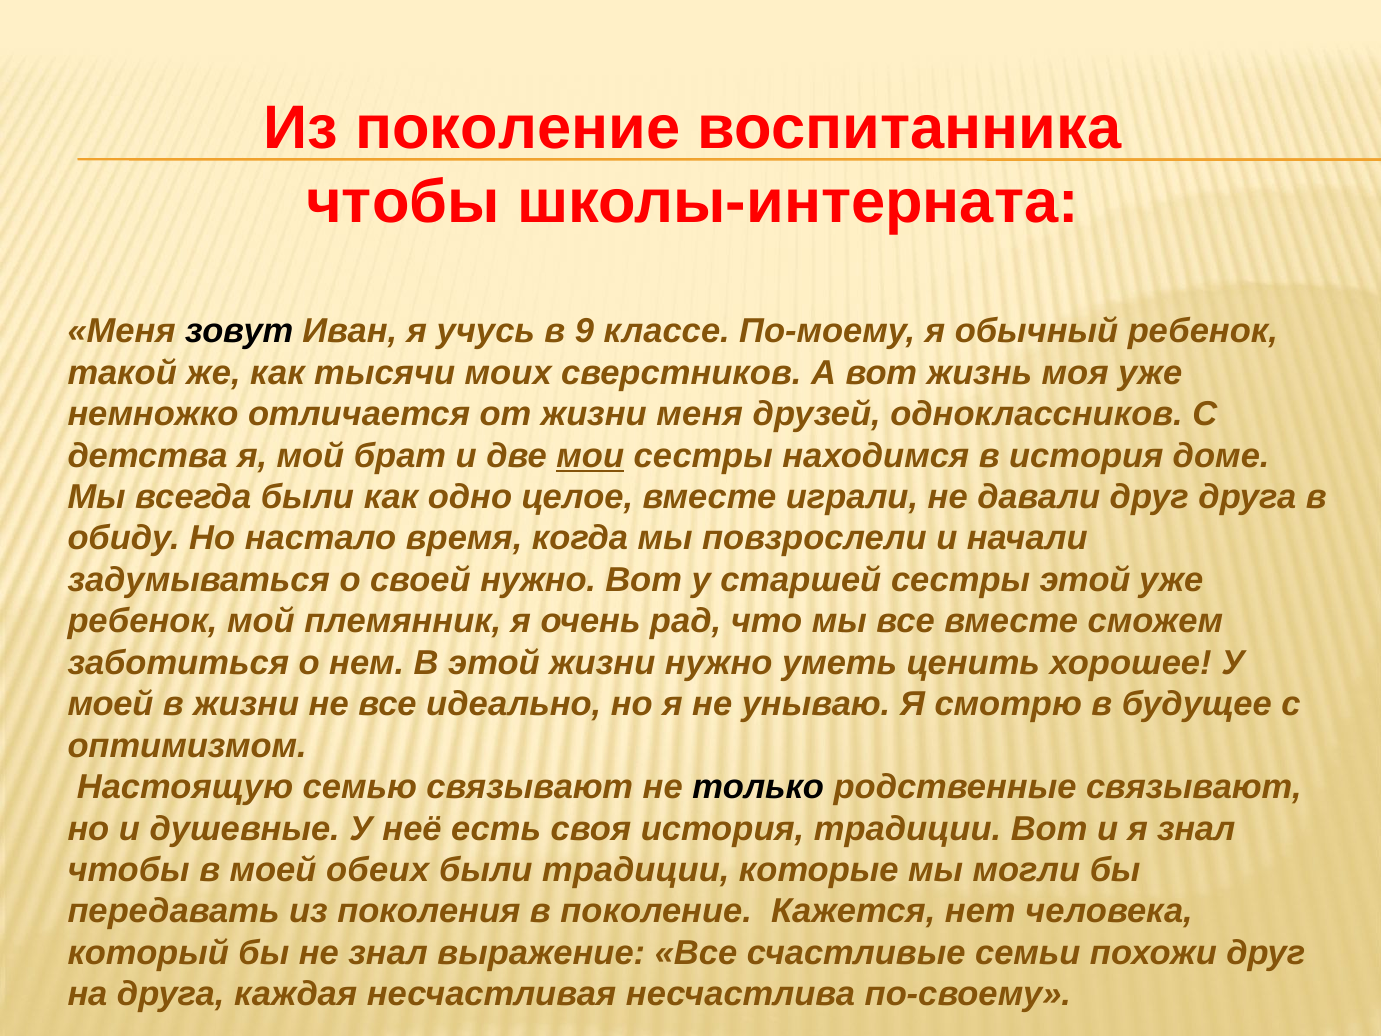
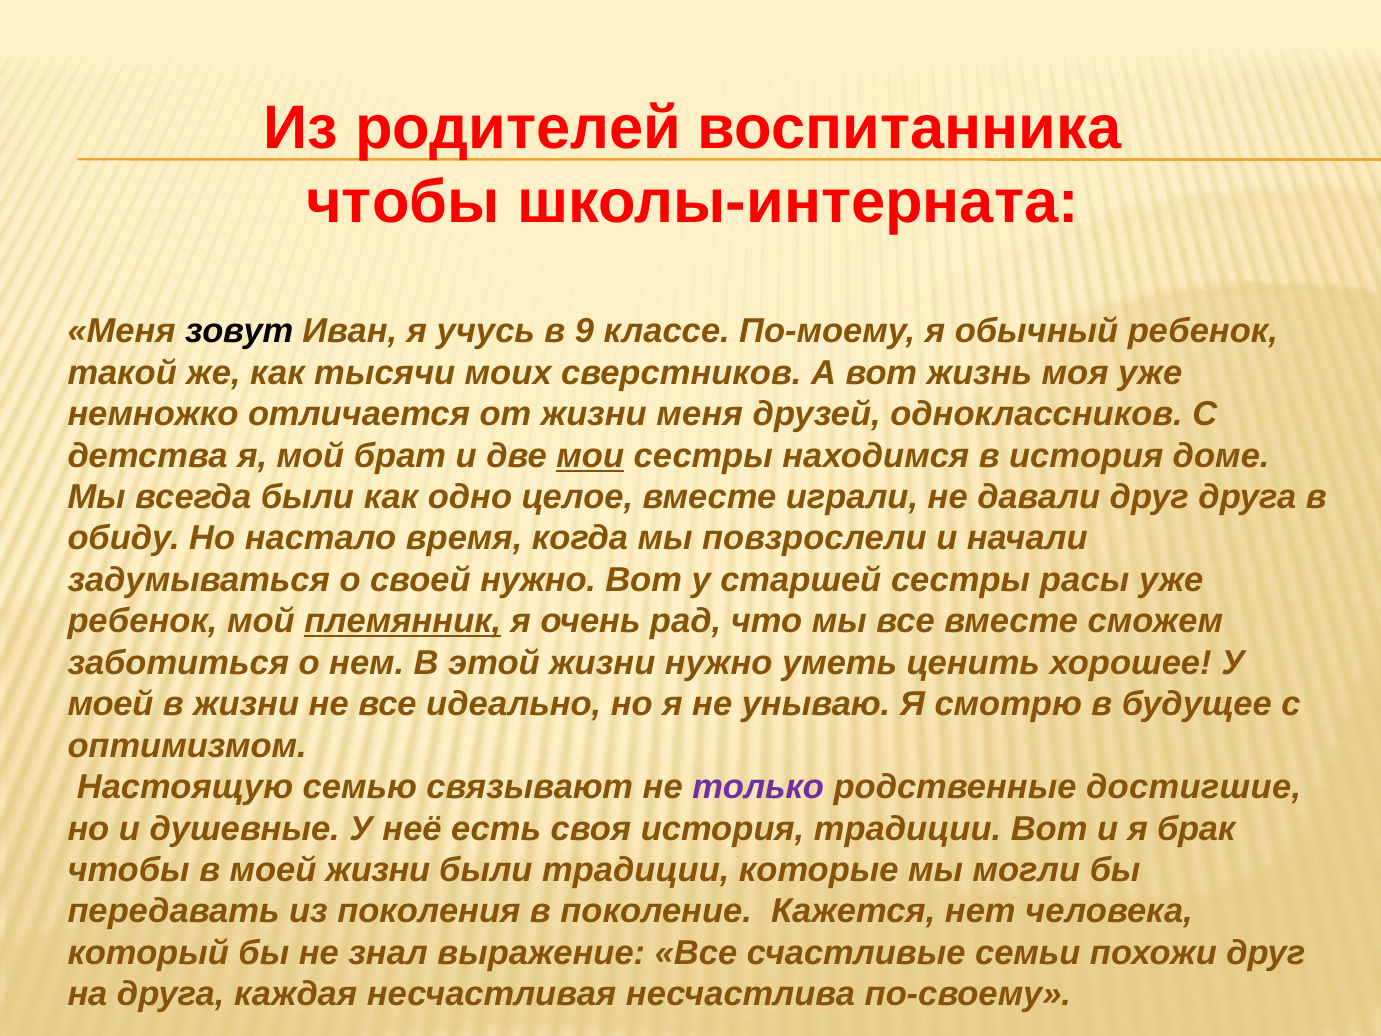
Из поколение: поколение -> родителей
сестры этой: этой -> расы
племянник underline: none -> present
только colour: black -> purple
родственные связывают: связывают -> достигшие
я знал: знал -> брак
моей обеих: обеих -> жизни
